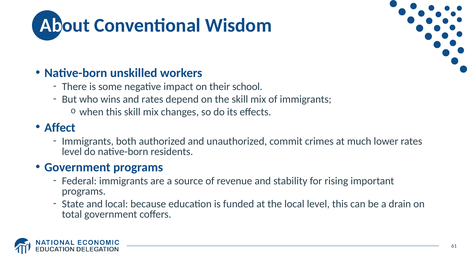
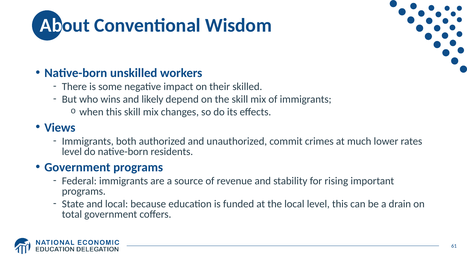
school: school -> skilled
and rates: rates -> likely
Affect: Affect -> Views
